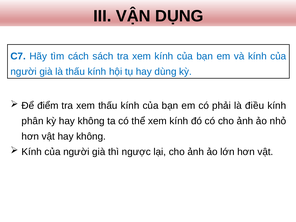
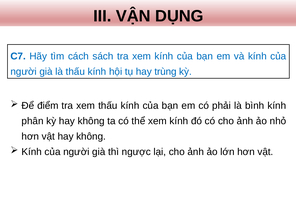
dùng: dùng -> trùng
điều: điều -> bình
